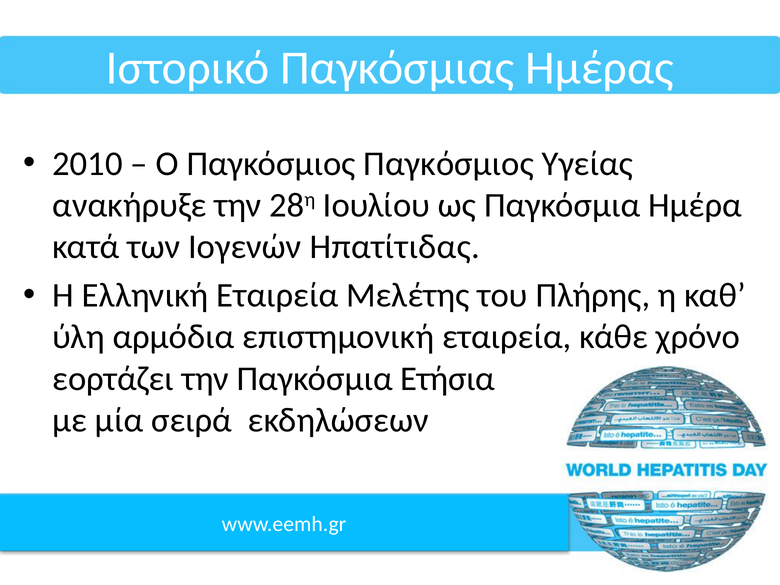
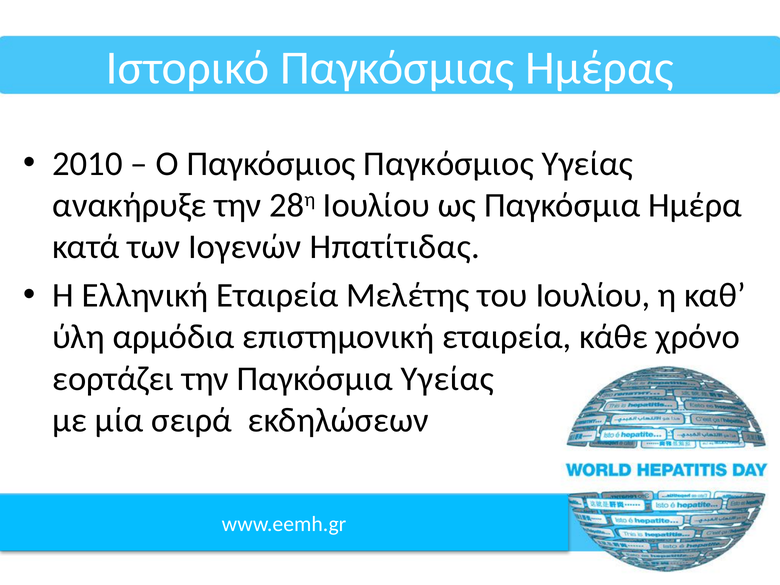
του Πλήρης: Πλήρης -> Ιουλίου
Παγκόσμια Ετήσια: Ετήσια -> Υγείας
